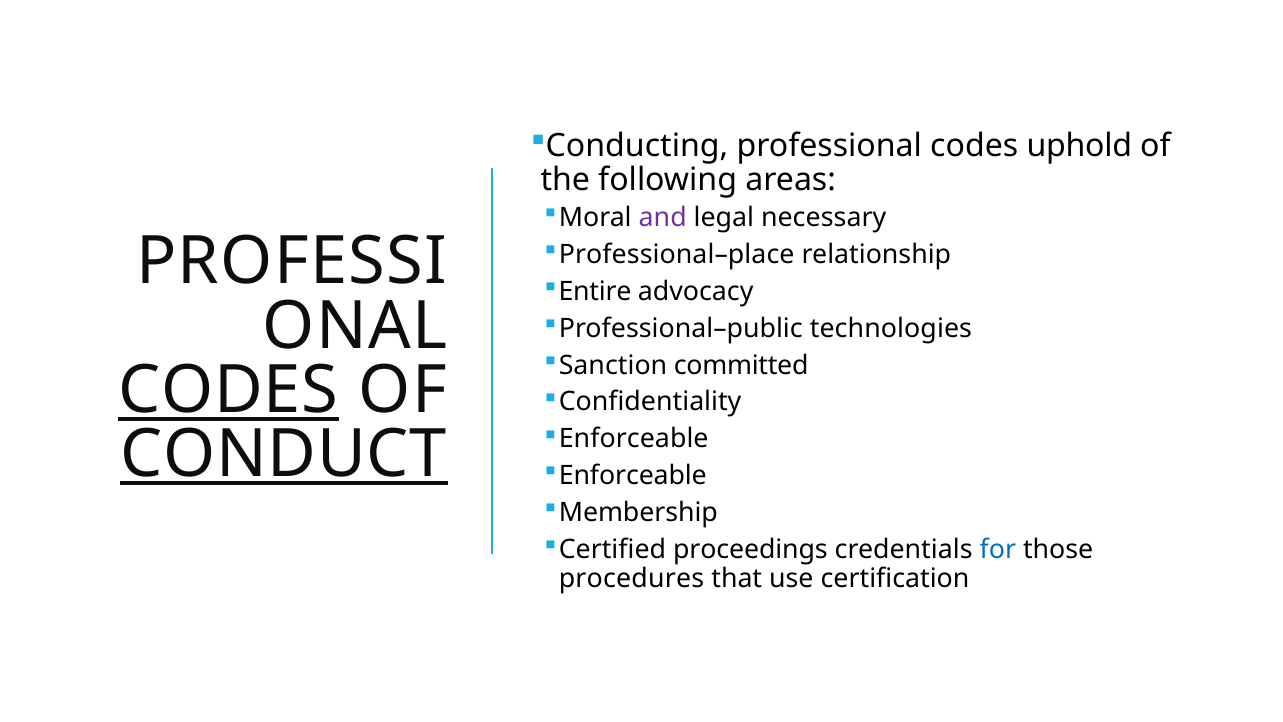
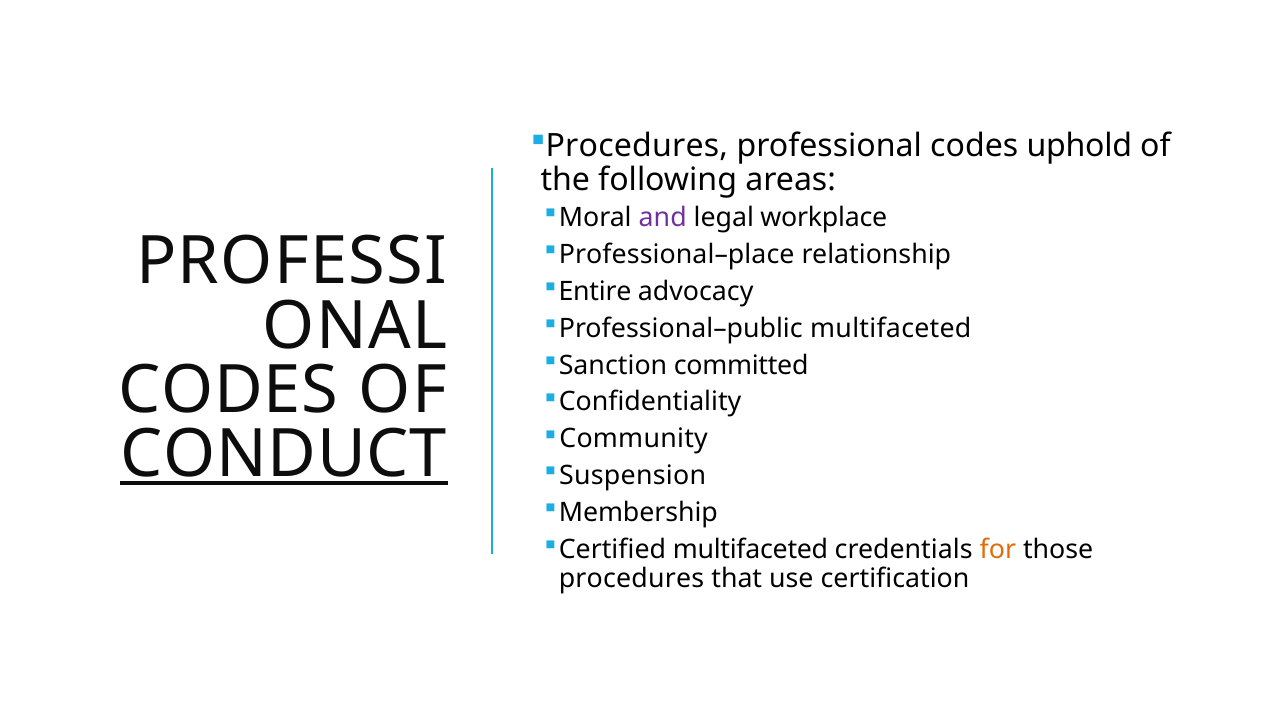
Conducting at (637, 145): Conducting -> Procedures
necessary: necessary -> workplace
Professional–public technologies: technologies -> multifaceted
CODES at (228, 390) underline: present -> none
Enforceable at (634, 439): Enforceable -> Community
Enforceable at (633, 476): Enforceable -> Suspension
Certified proceedings: proceedings -> multifaceted
for colour: blue -> orange
